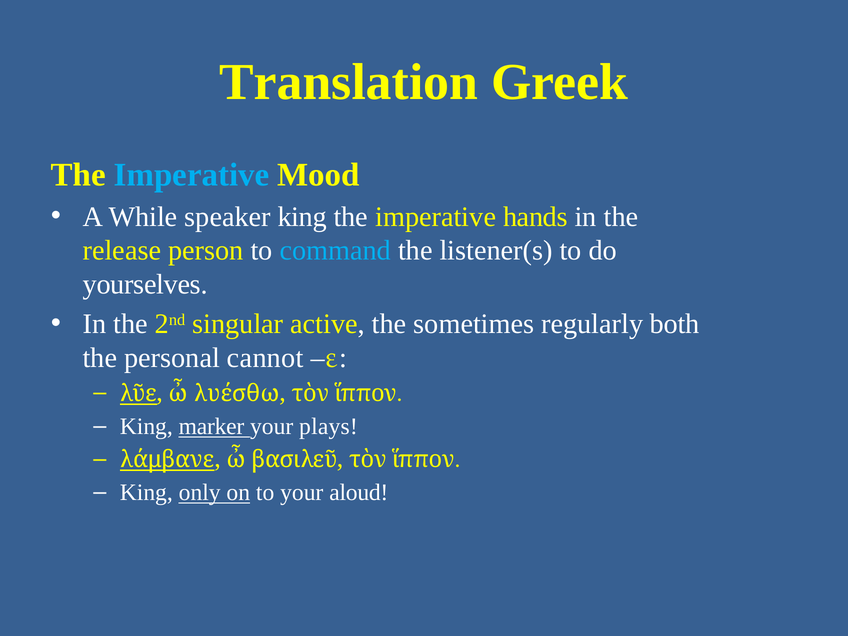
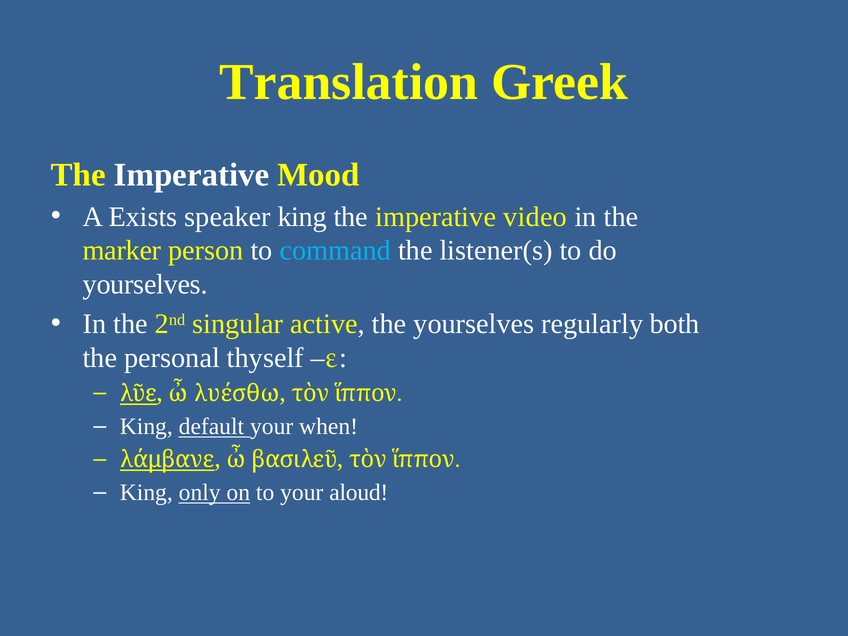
Imperative at (192, 175) colour: light blue -> white
While: While -> Exists
hands: hands -> video
release: release -> marker
the sometimes: sometimes -> yourselves
cannot: cannot -> thyself
marker: marker -> default
plays: plays -> when
